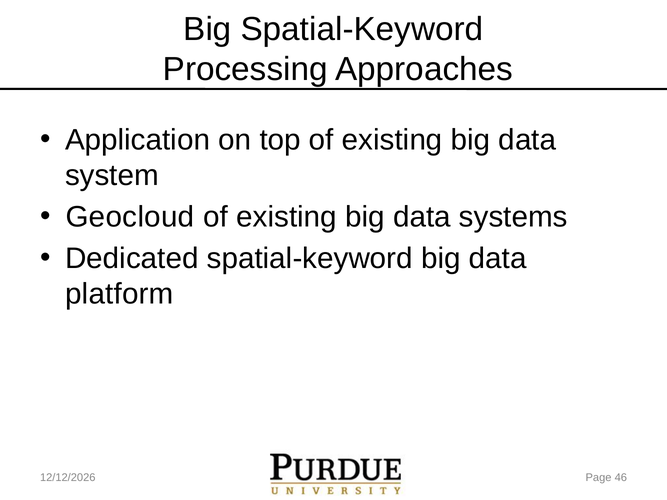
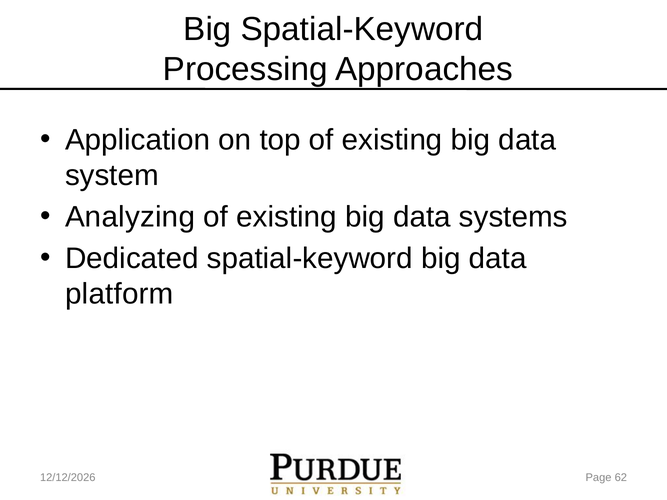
Geocloud: Geocloud -> Analyzing
46: 46 -> 62
